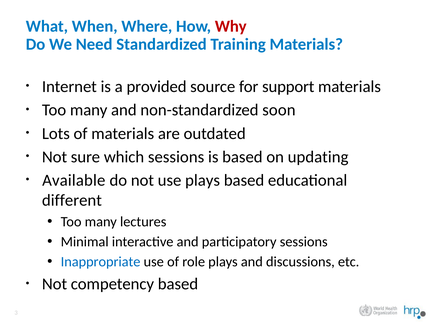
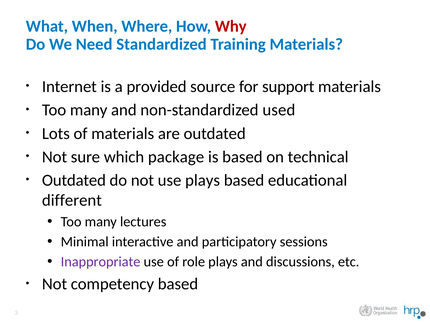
soon: soon -> used
which sessions: sessions -> package
updating: updating -> technical
Available at (74, 180): Available -> Outdated
Inappropriate colour: blue -> purple
